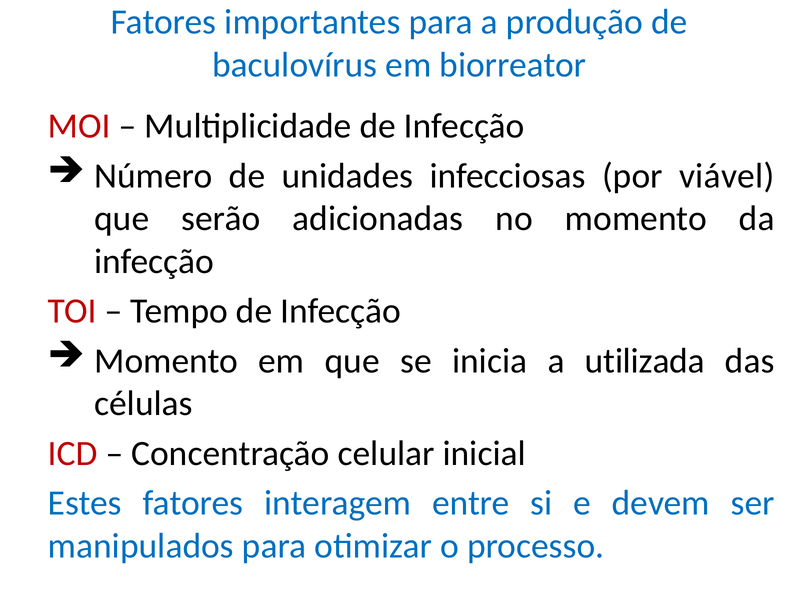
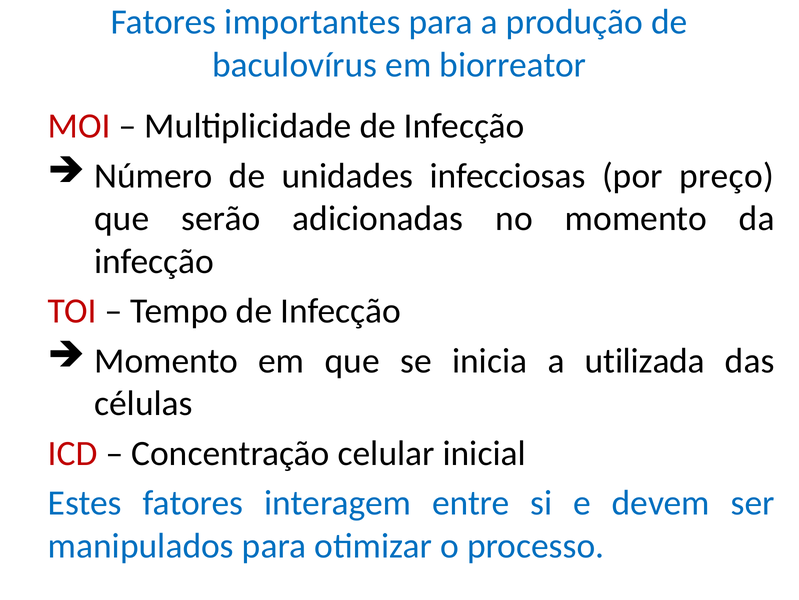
viável: viável -> preço
